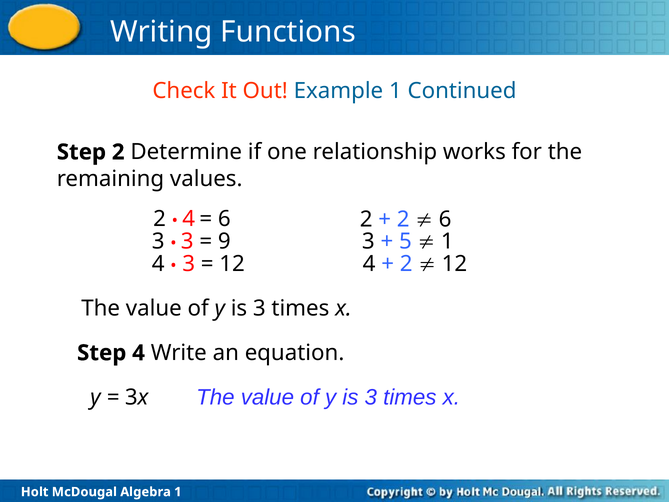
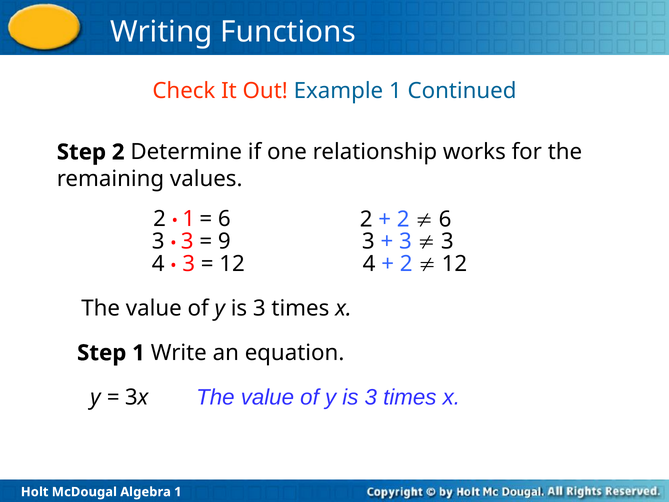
4 at (189, 219): 4 -> 1
5 at (405, 241): 5 -> 3
1 at (447, 241): 1 -> 3
Step 4: 4 -> 1
